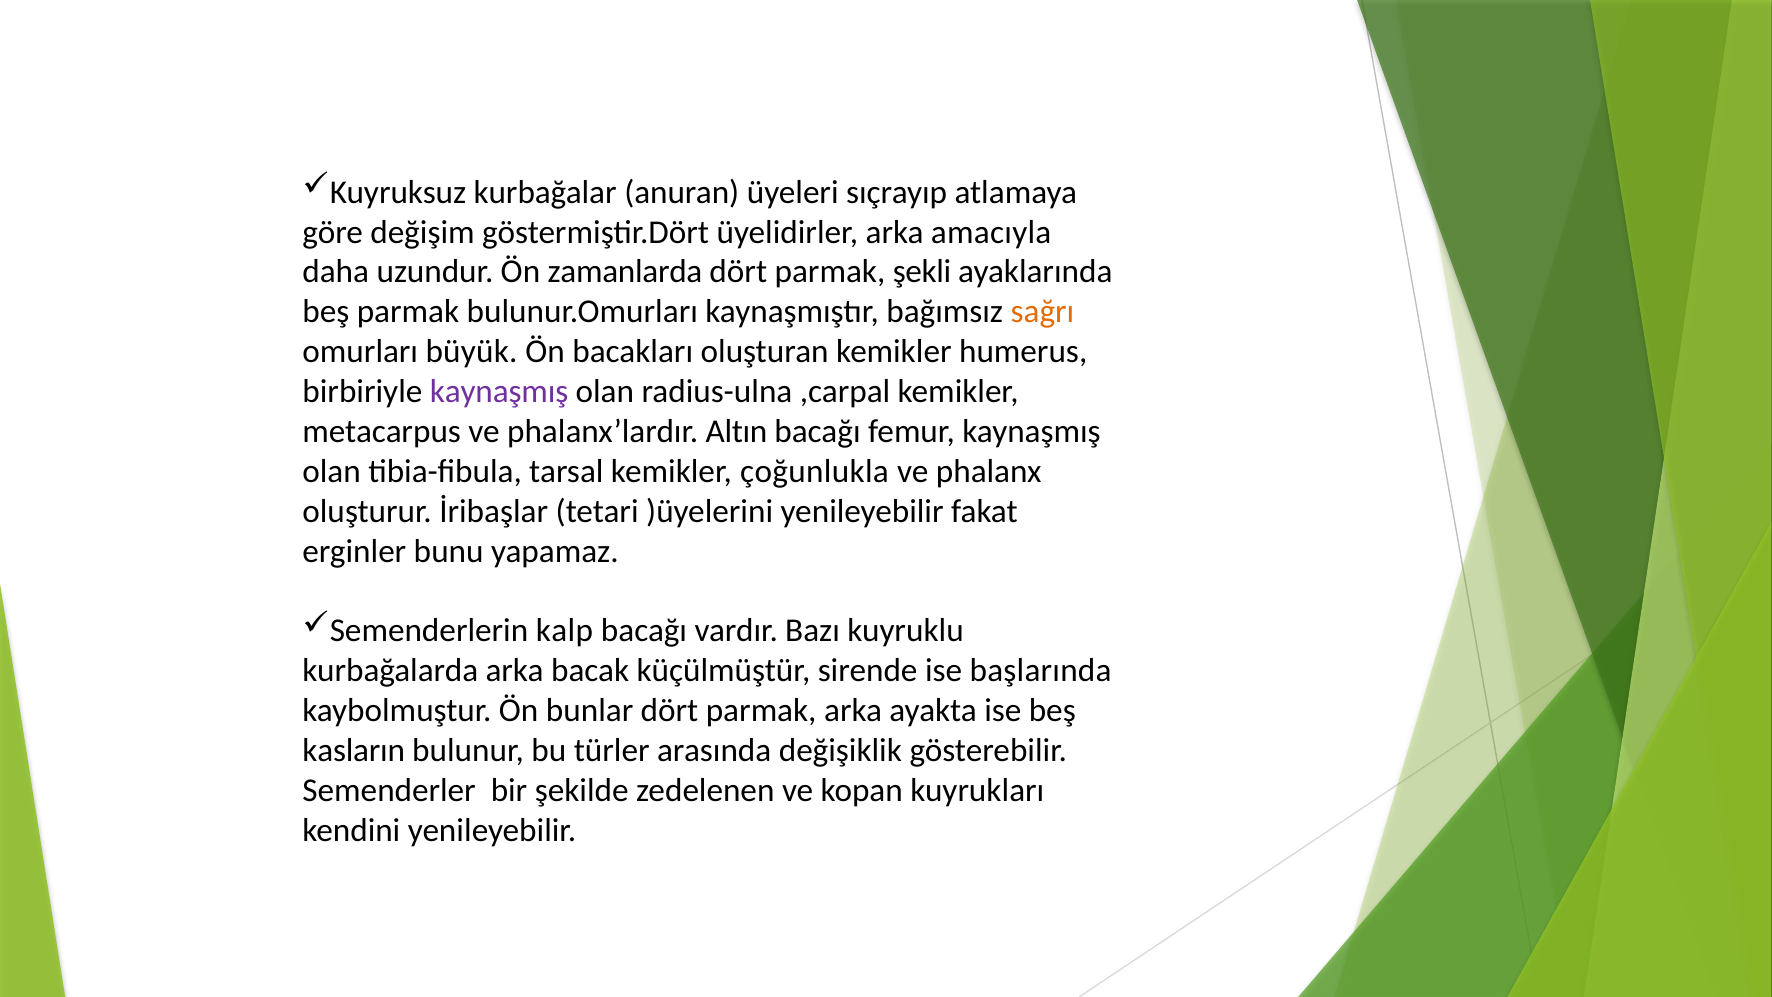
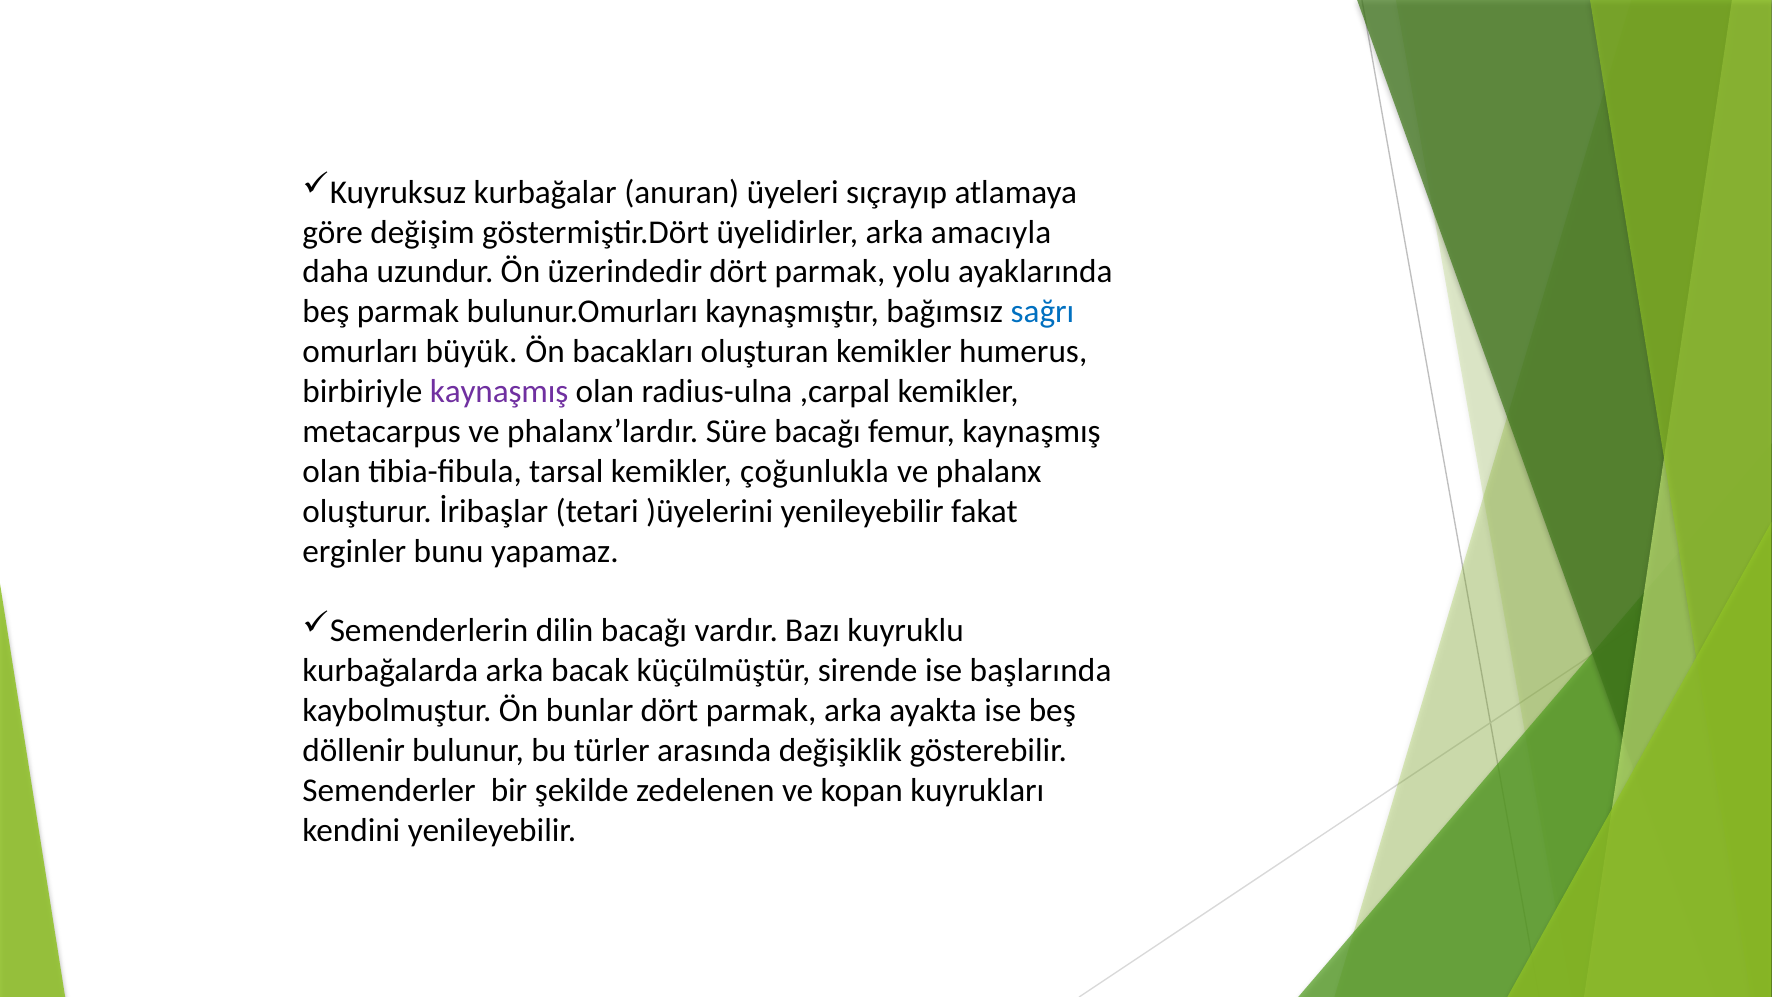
zamanlarda: zamanlarda -> üzerindedir
şekli: şekli -> yolu
sağrı colour: orange -> blue
Altın: Altın -> Süre
kalp: kalp -> dilin
kasların: kasların -> döllenir
